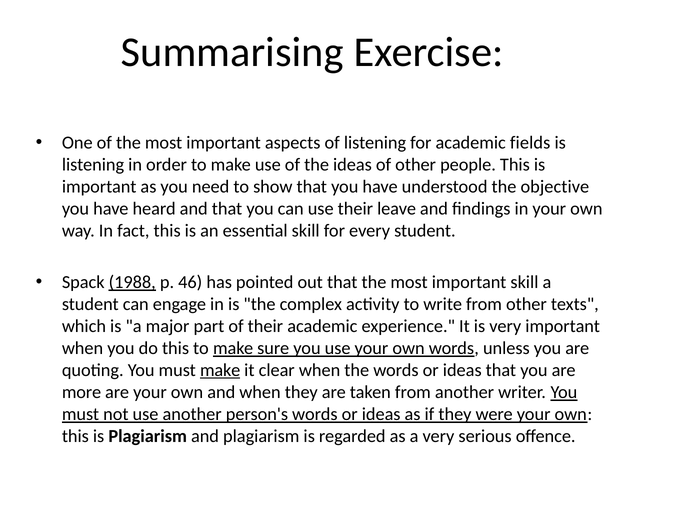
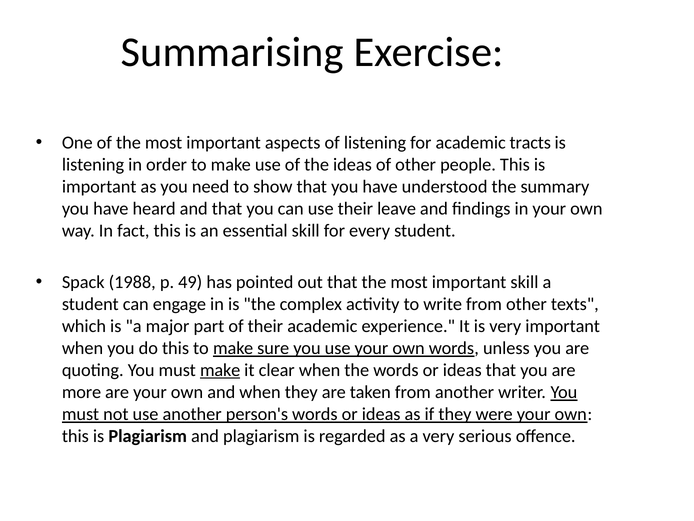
fields: fields -> tracts
objective: objective -> summary
1988 underline: present -> none
46: 46 -> 49
